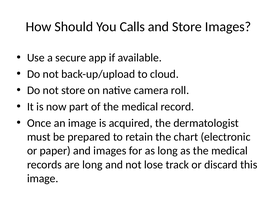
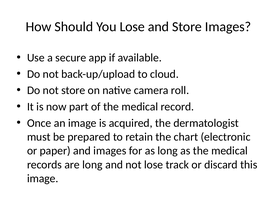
You Calls: Calls -> Lose
